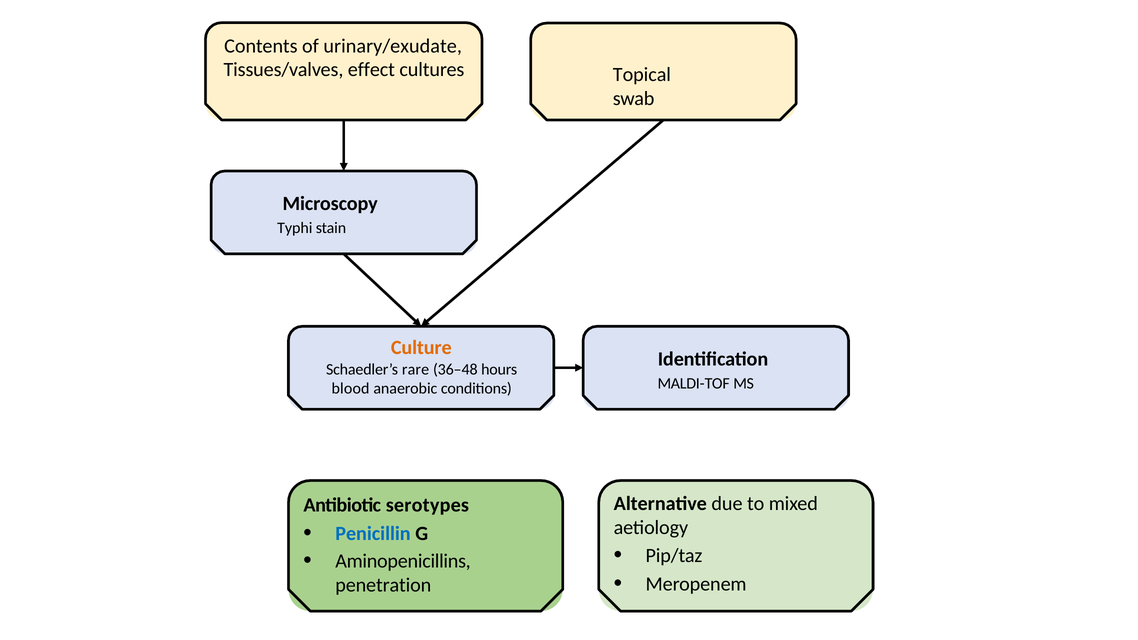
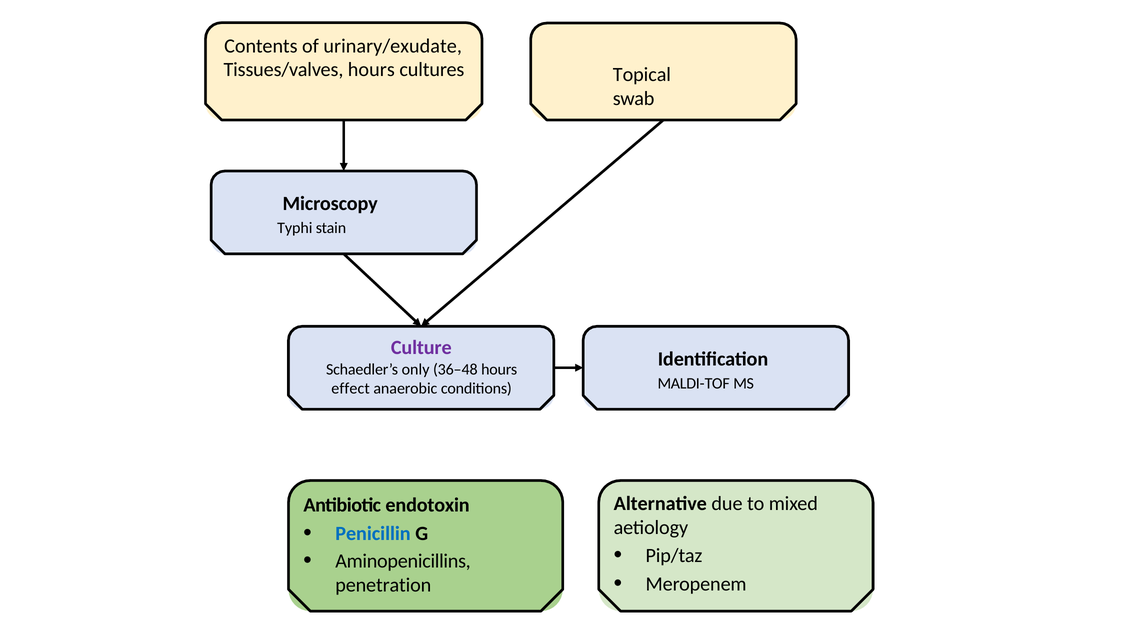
Tissues/valves effect: effect -> hours
Culture colour: orange -> purple
rare: rare -> only
blood: blood -> effect
serotypes: serotypes -> endotoxin
